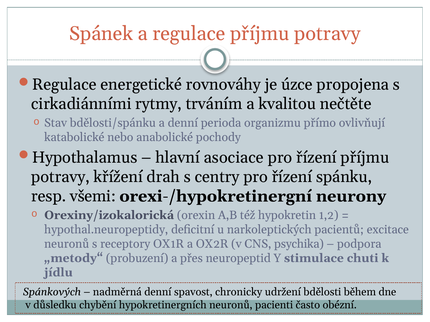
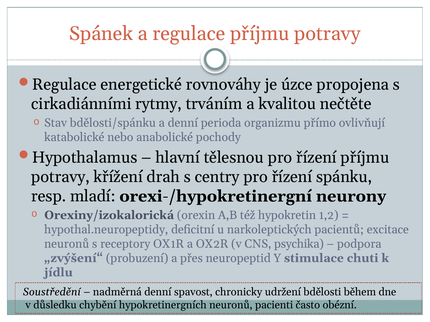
asociace: asociace -> tělesnou
všemi: všemi -> mladí
„metody“: „metody“ -> „zvýšení“
Spánkových: Spánkových -> Soustředění
